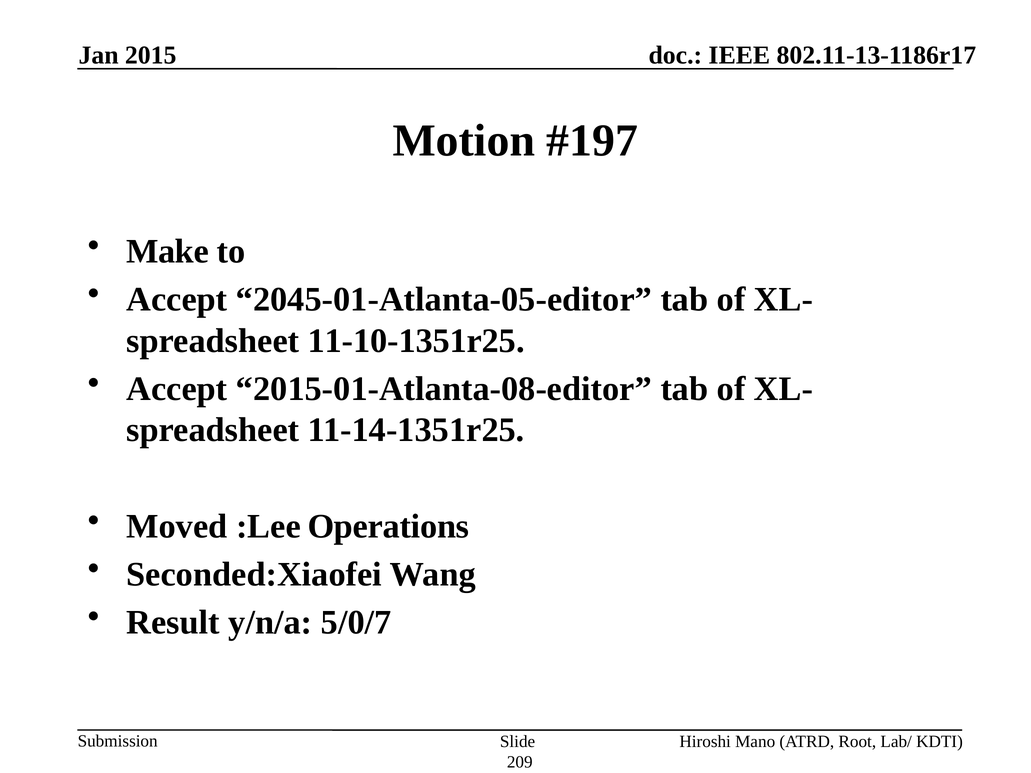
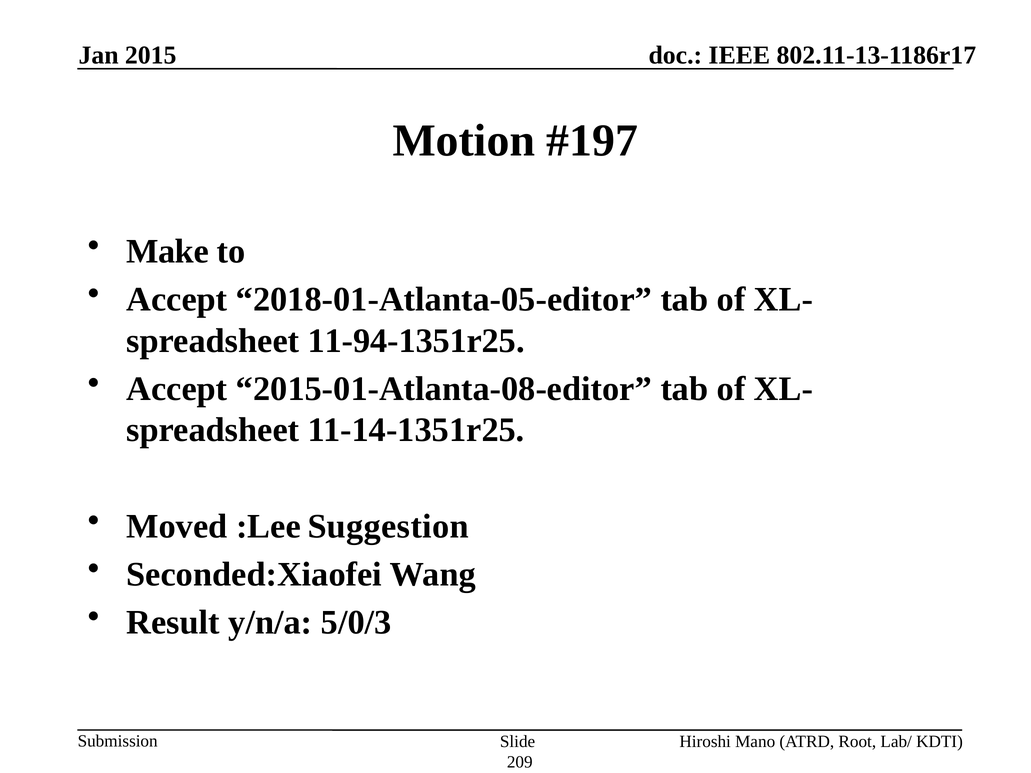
2045-01-Atlanta-05-editor: 2045-01-Atlanta-05-editor -> 2018-01-Atlanta-05-editor
11-10-1351r25: 11-10-1351r25 -> 11-94-1351r25
Operations: Operations -> Suggestion
5/0/7: 5/0/7 -> 5/0/3
